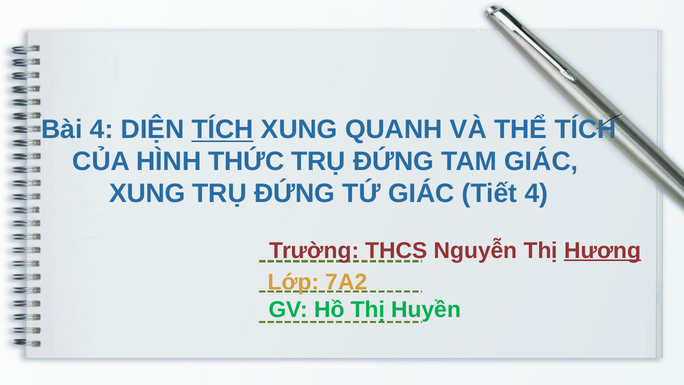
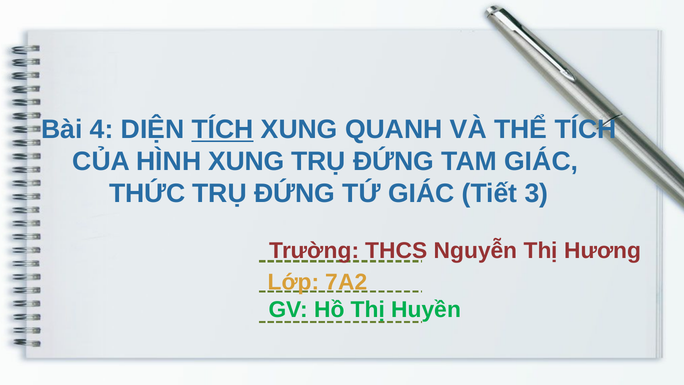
HÌNH THỨC: THỨC -> XUNG
XUNG at (147, 193): XUNG -> THỨC
Tiết 4: 4 -> 3
Hương underline: present -> none
